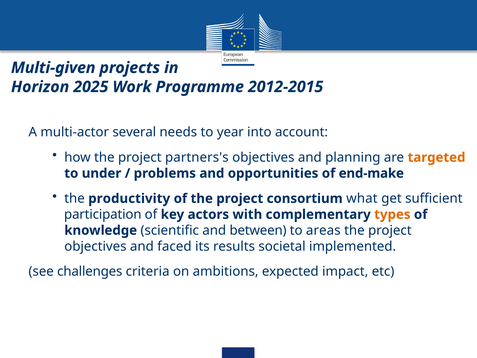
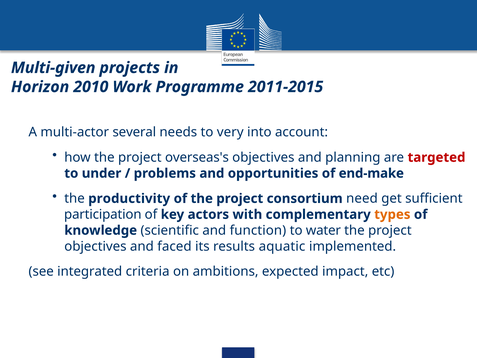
2025: 2025 -> 2010
2012-2015: 2012-2015 -> 2011-2015
year: year -> very
partners's: partners's -> overseas's
targeted colour: orange -> red
what: what -> need
between: between -> function
areas: areas -> water
societal: societal -> aquatic
challenges: challenges -> integrated
